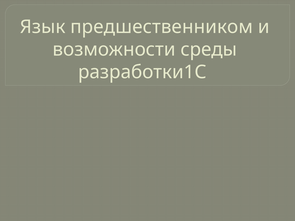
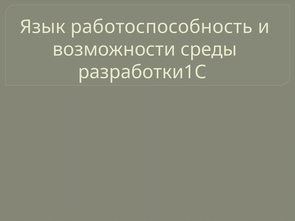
предшественником: предшественником -> работоспособность
